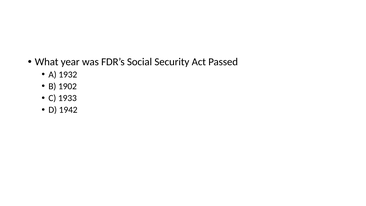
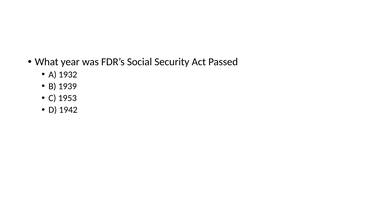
1902: 1902 -> 1939
1933: 1933 -> 1953
